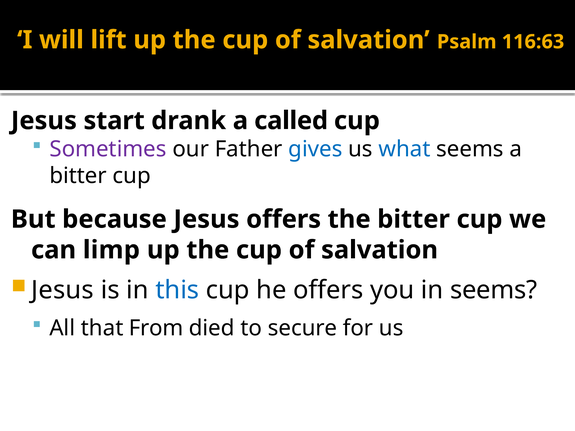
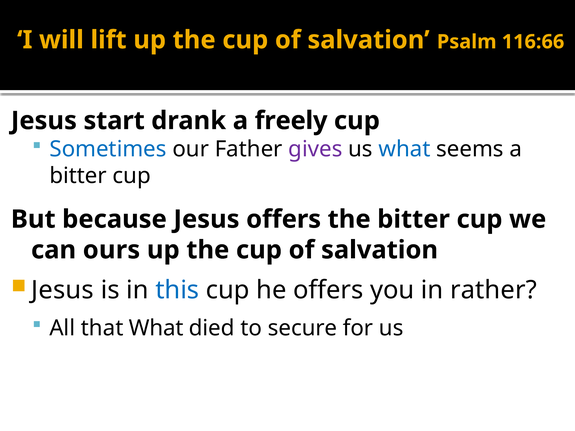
116:63: 116:63 -> 116:66
called: called -> freely
Sometimes colour: purple -> blue
gives colour: blue -> purple
limp: limp -> ours
in seems: seems -> rather
that From: From -> What
